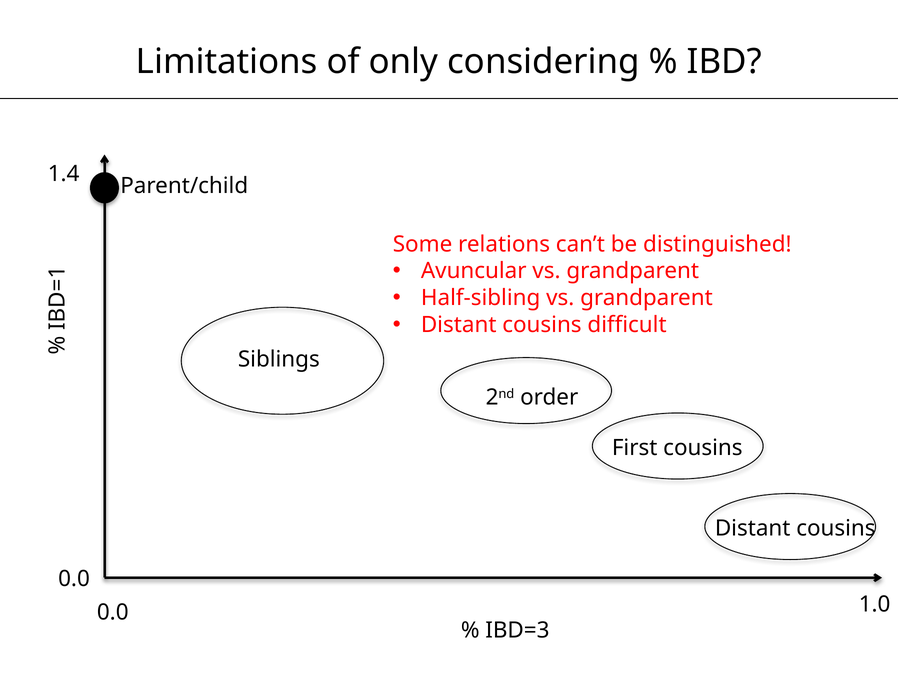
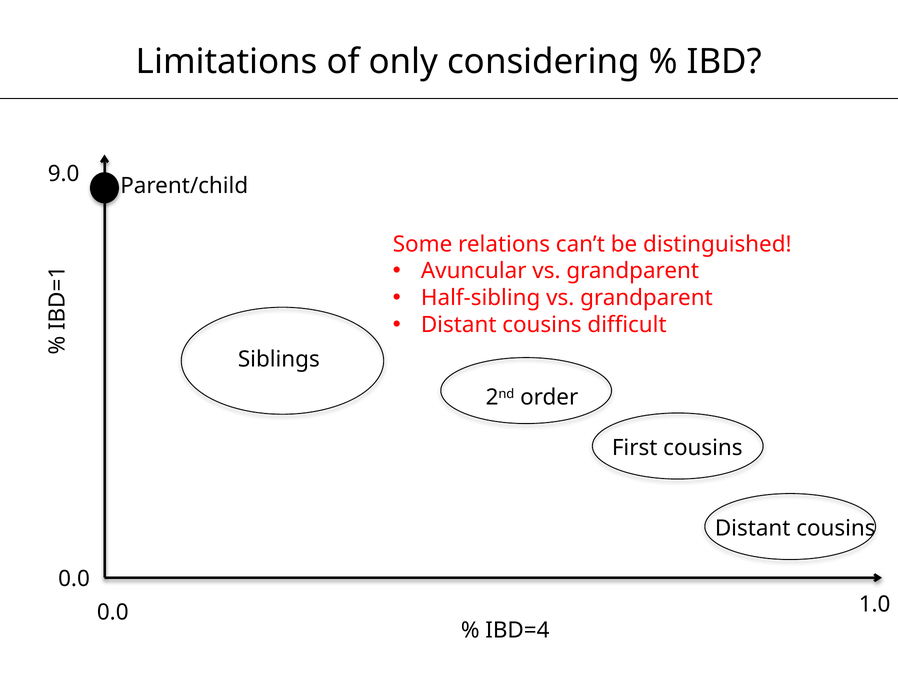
1.4: 1.4 -> 9.0
IBD=3: IBD=3 -> IBD=4
